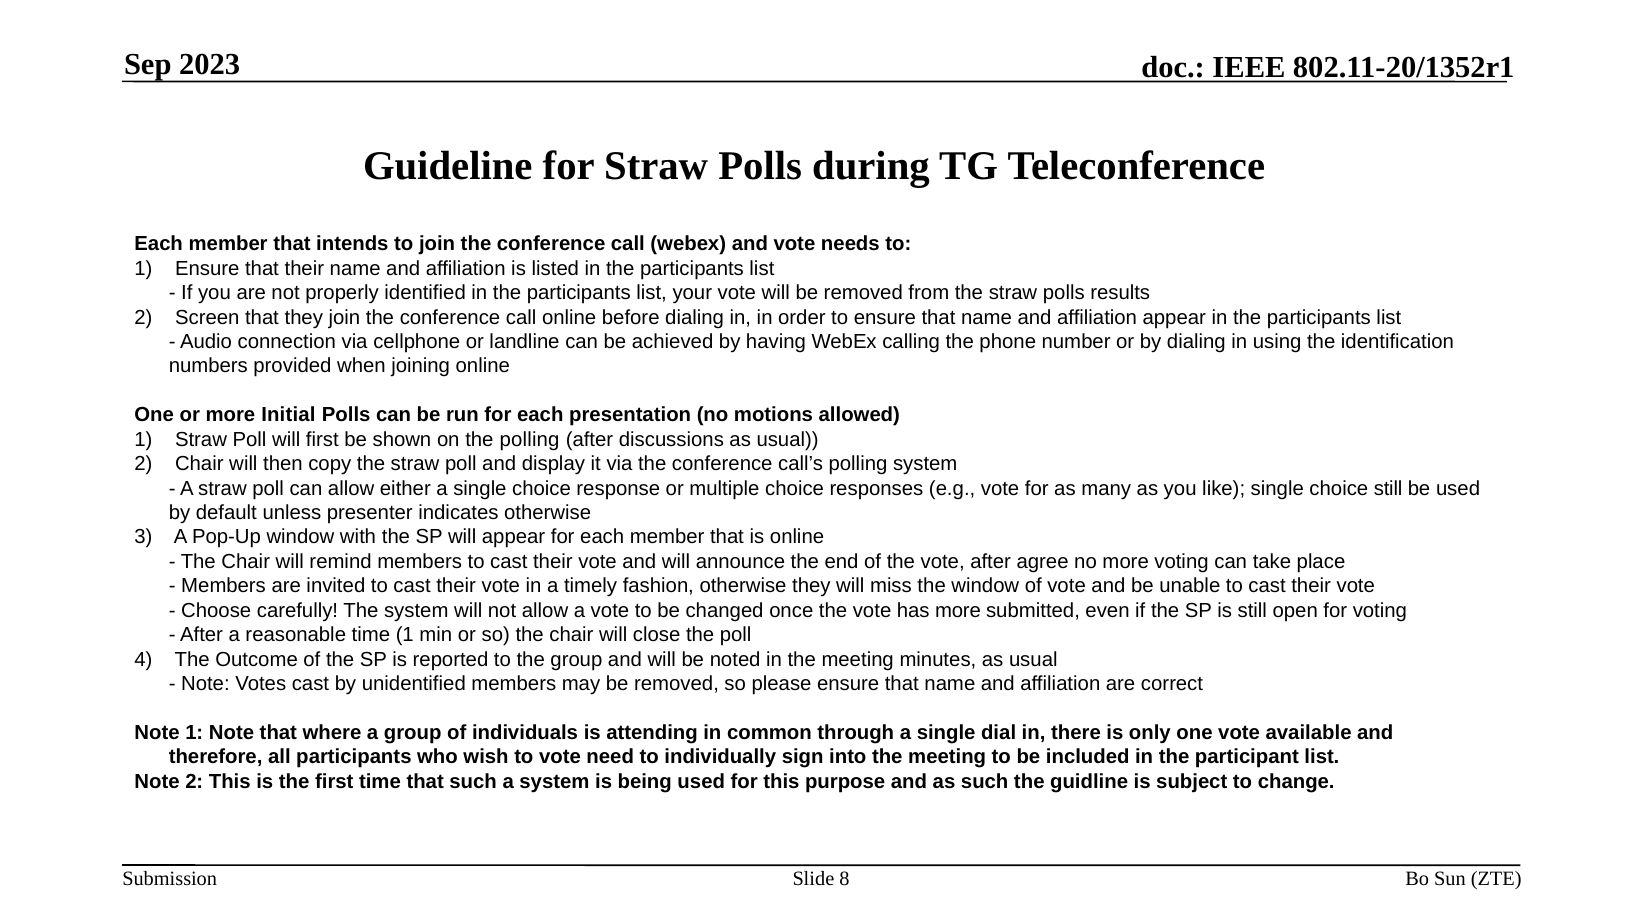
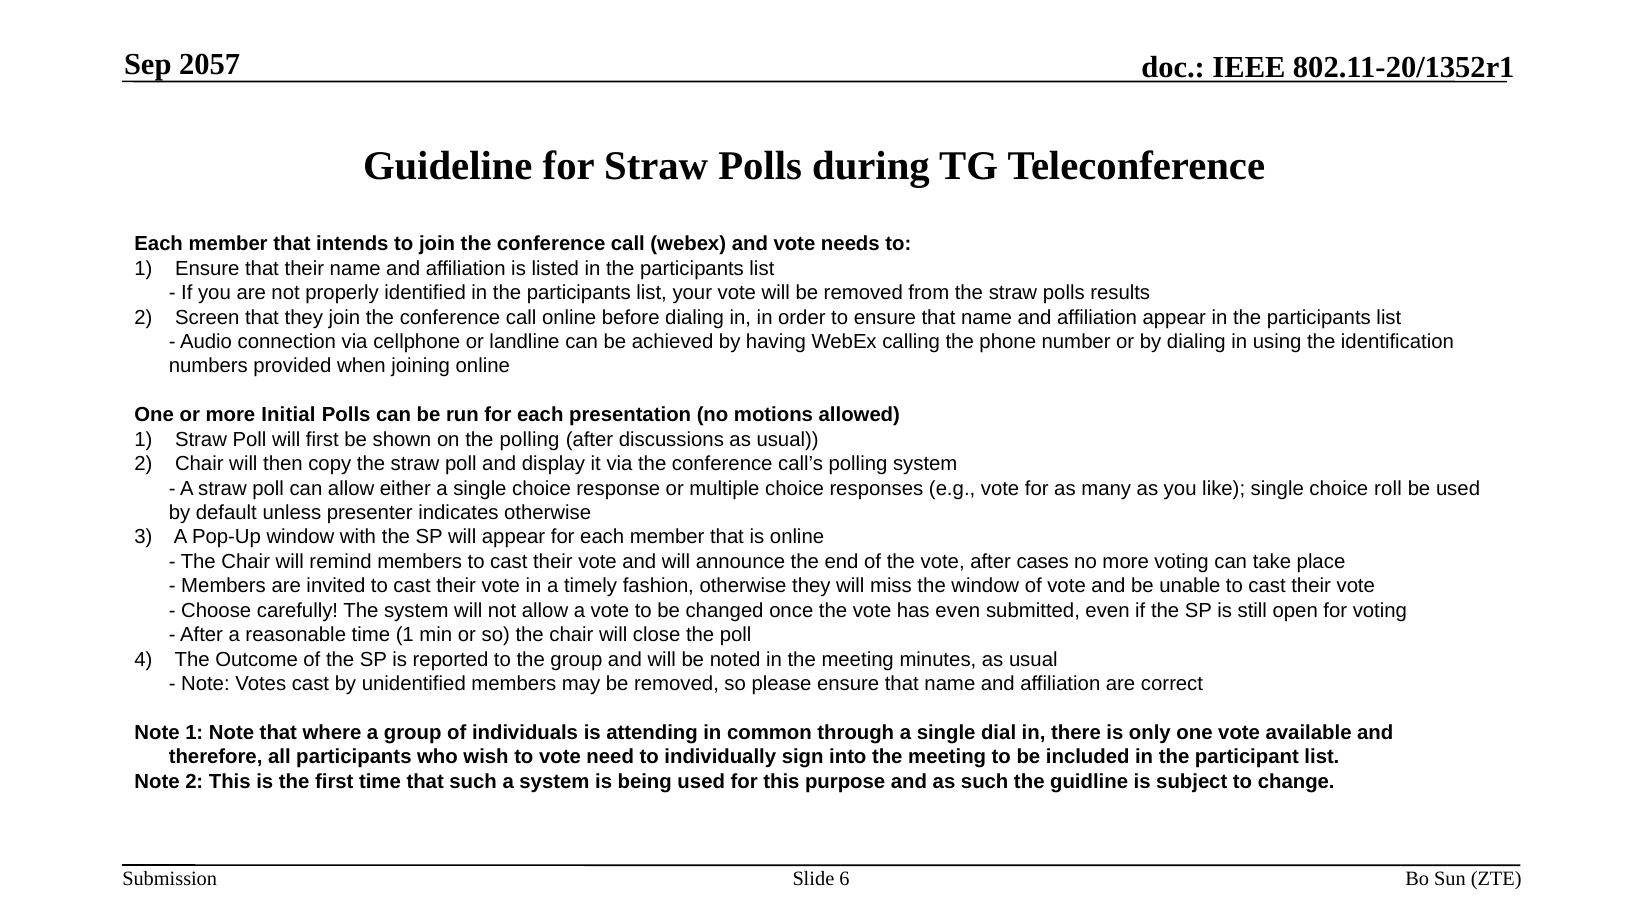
2023: 2023 -> 2057
choice still: still -> roll
agree: agree -> cases
has more: more -> even
8: 8 -> 6
